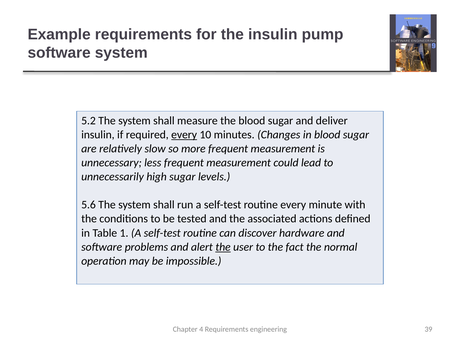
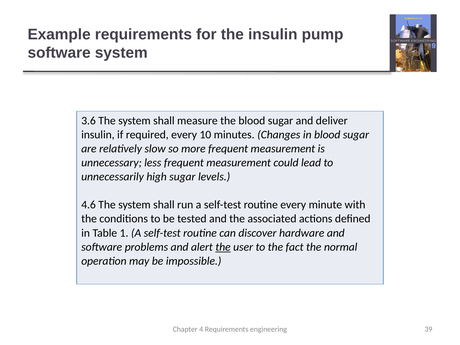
5.2: 5.2 -> 3.6
every at (184, 135) underline: present -> none
5.6: 5.6 -> 4.6
